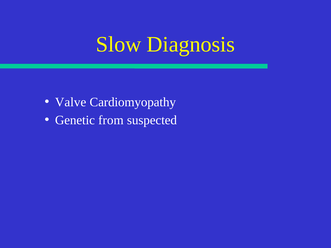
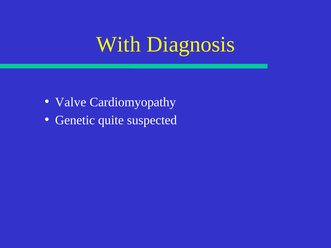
Slow: Slow -> With
from: from -> quite
